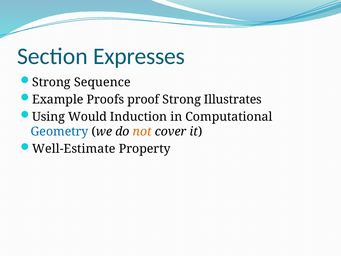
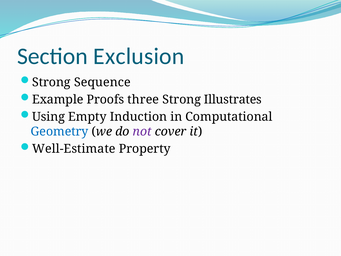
Expresses: Expresses -> Exclusion
proof: proof -> three
Would: Would -> Empty
not colour: orange -> purple
